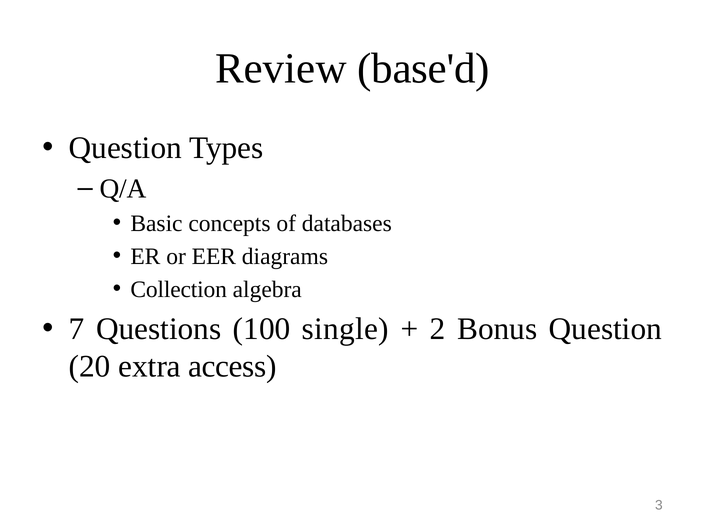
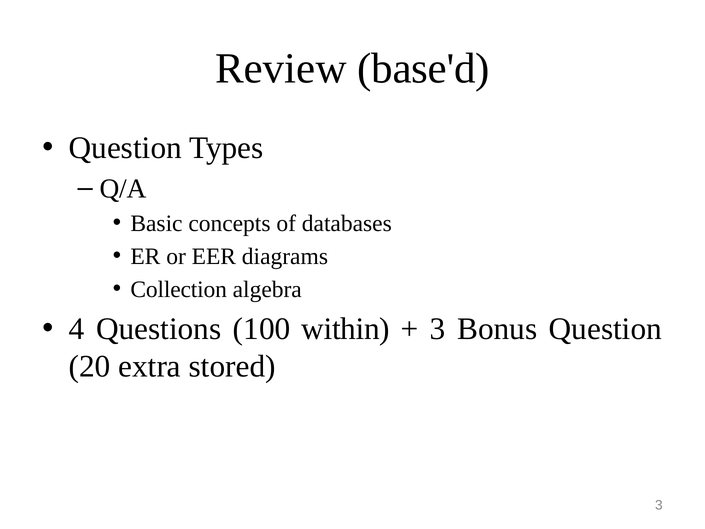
7: 7 -> 4
single: single -> within
2 at (438, 329): 2 -> 3
access: access -> stored
